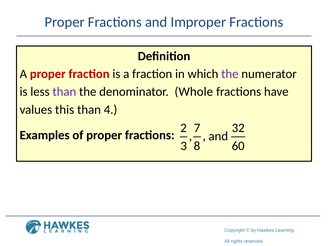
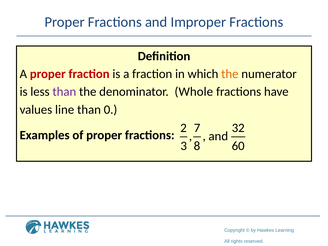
the at (230, 74) colour: purple -> orange
this: this -> line
4: 4 -> 0
